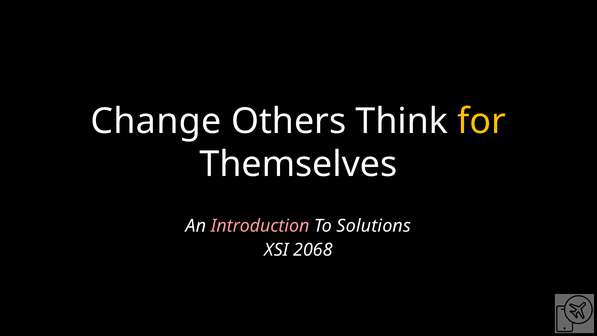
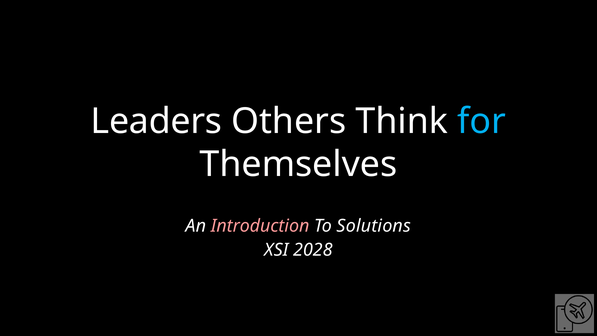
Change: Change -> Leaders
for colour: yellow -> light blue
2068: 2068 -> 2028
